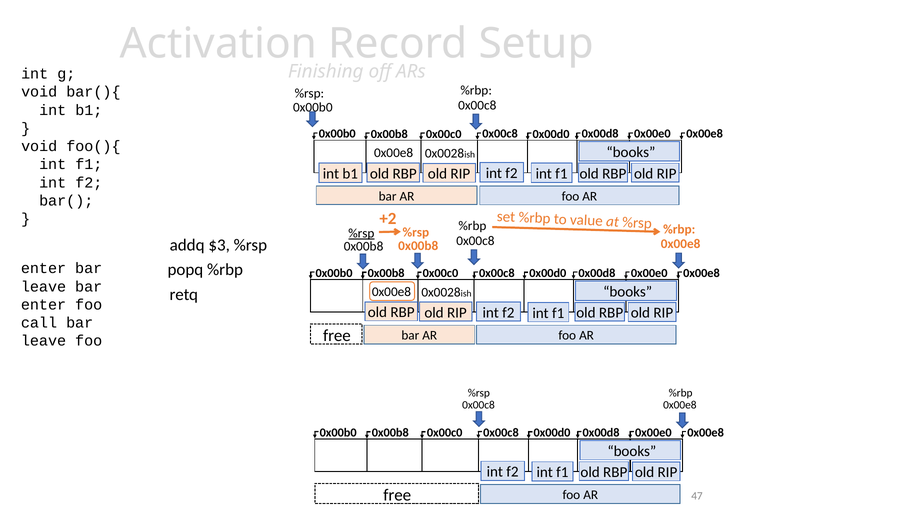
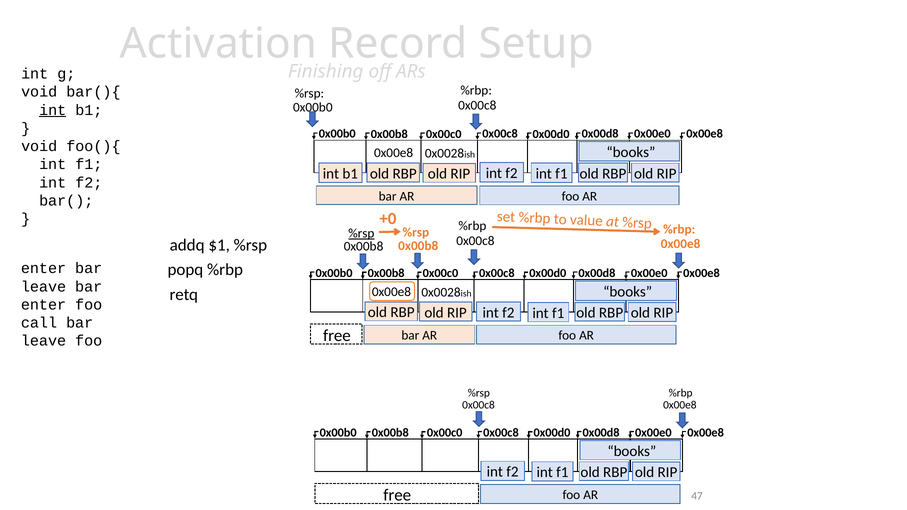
int at (53, 110) underline: none -> present
+2: +2 -> +0
$3: $3 -> $1
